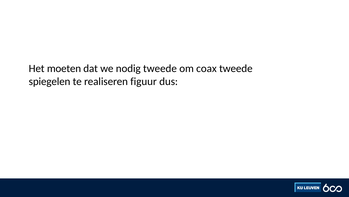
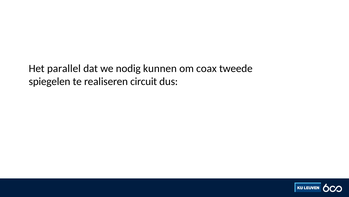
moeten: moeten -> parallel
nodig tweede: tweede -> kunnen
figuur: figuur -> circuit
